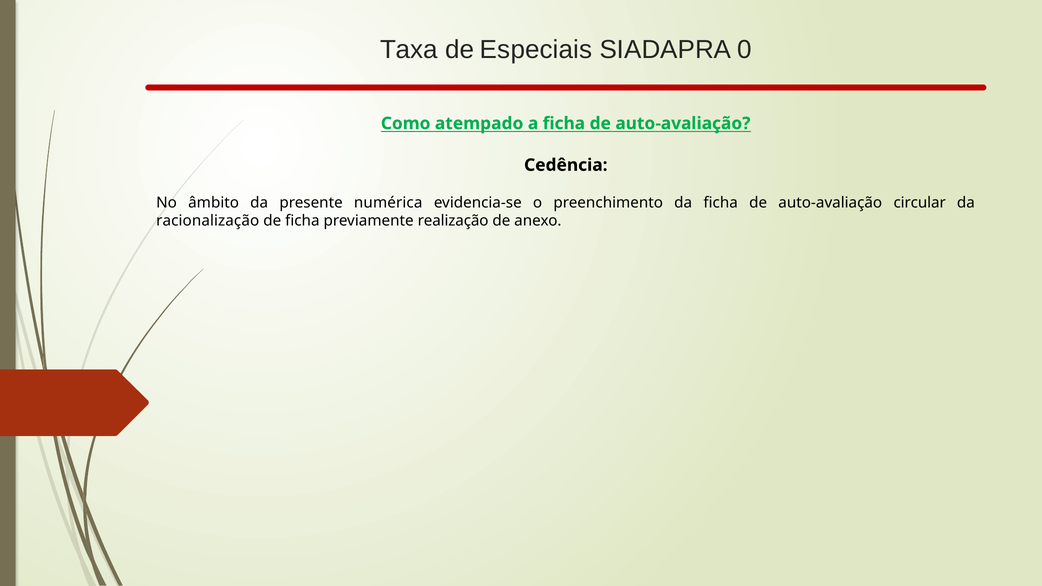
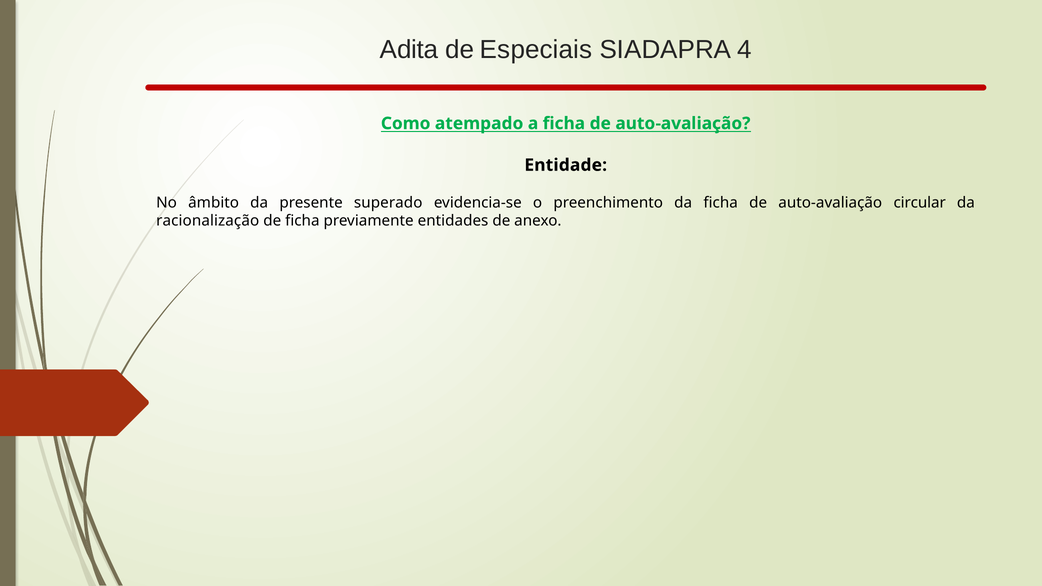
Taxa: Taxa -> Adita
0: 0 -> 4
Cedência: Cedência -> Entidade
numérica: numérica -> superado
realização: realização -> entidades
